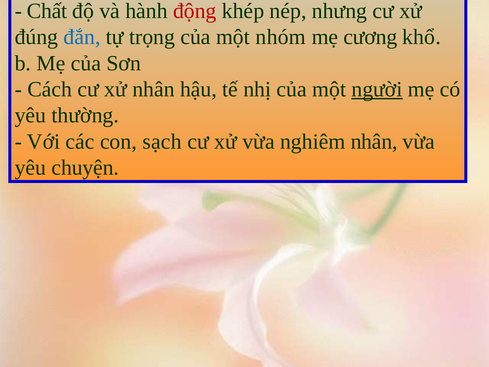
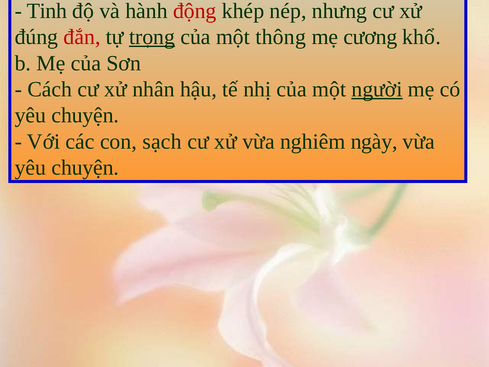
Chất: Chất -> Tinh
đắn colour: blue -> red
trọng underline: none -> present
nhóm: nhóm -> thông
thường at (85, 115): thường -> chuyện
nghiêm nhân: nhân -> ngày
